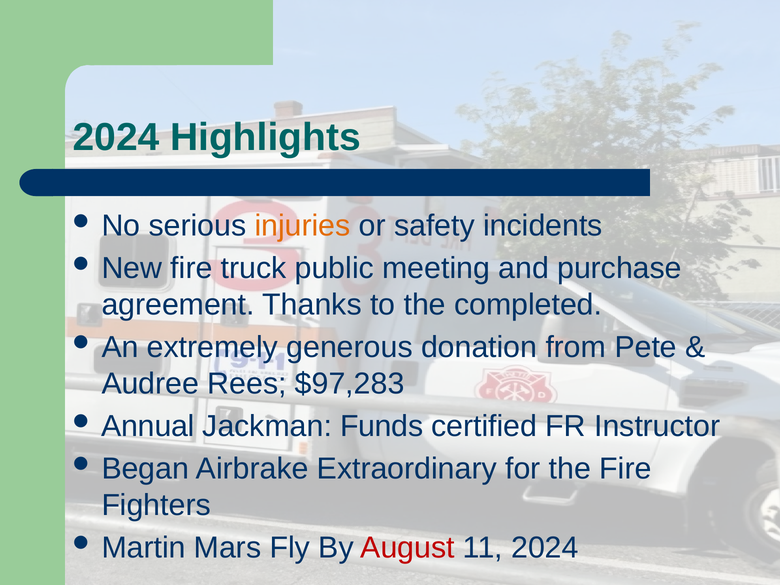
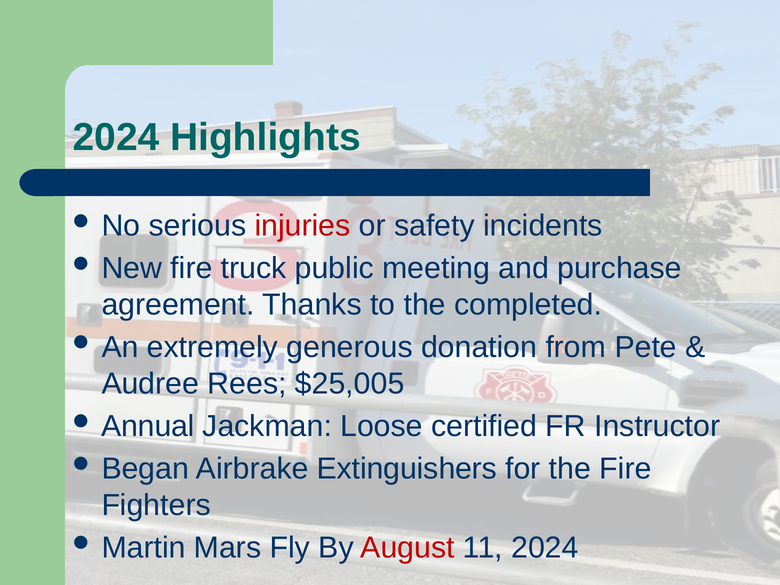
injuries colour: orange -> red
$97,283: $97,283 -> $25,005
Funds: Funds -> Loose
Extraordinary: Extraordinary -> Extinguishers
